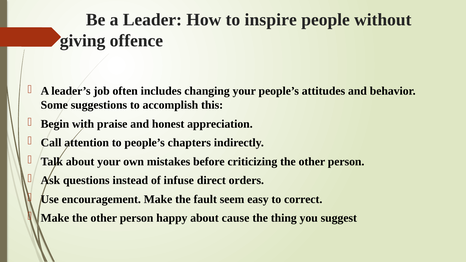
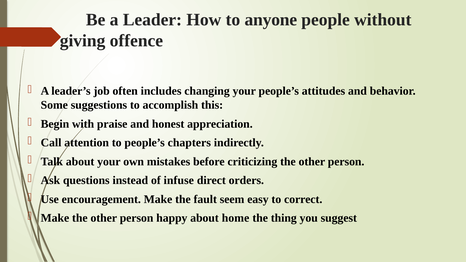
inspire: inspire -> anyone
cause: cause -> home
